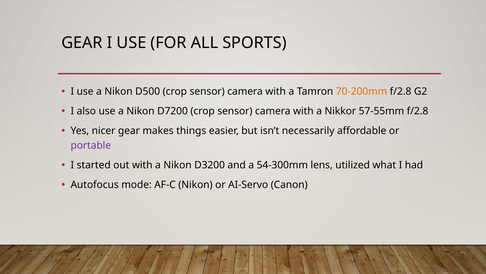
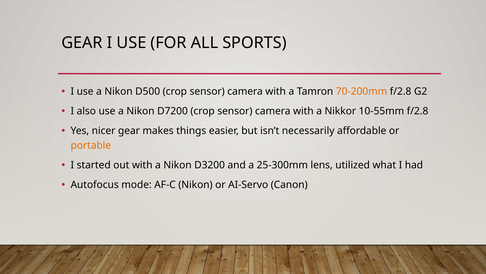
57-55mm: 57-55mm -> 10-55mm
portable colour: purple -> orange
54-300mm: 54-300mm -> 25-300mm
